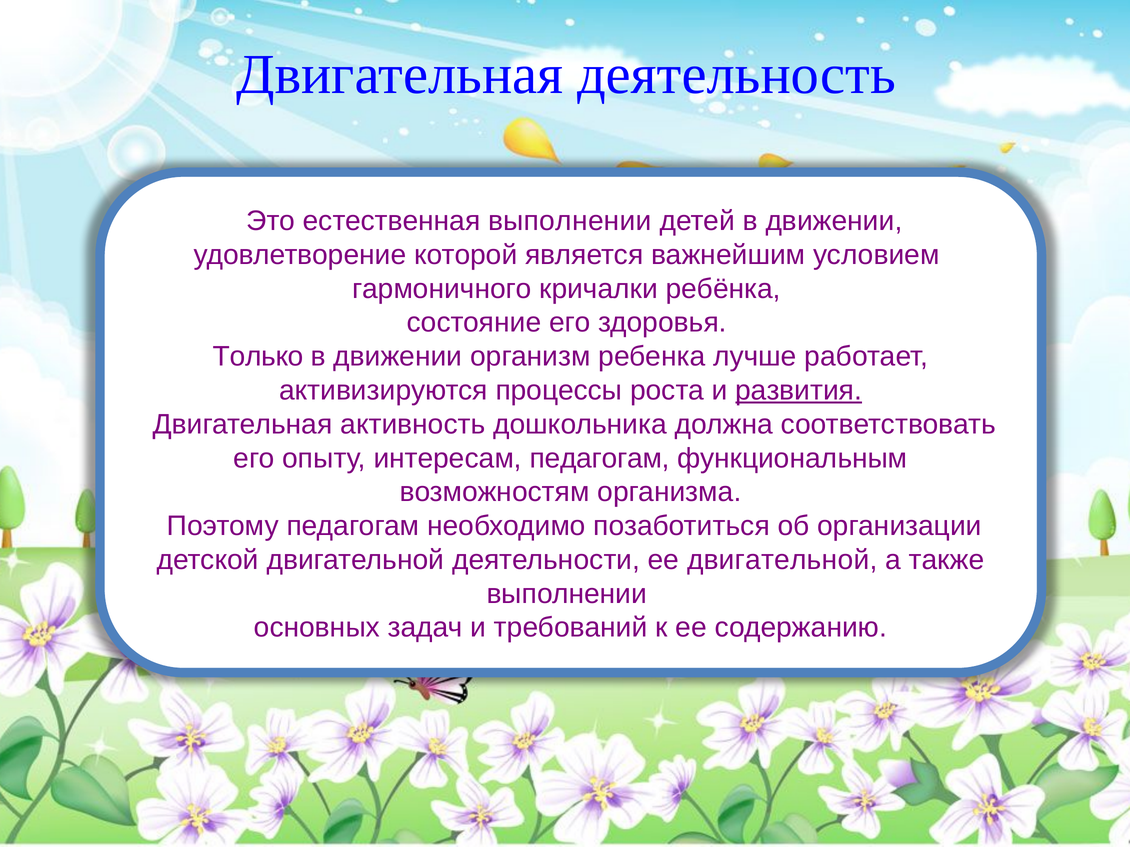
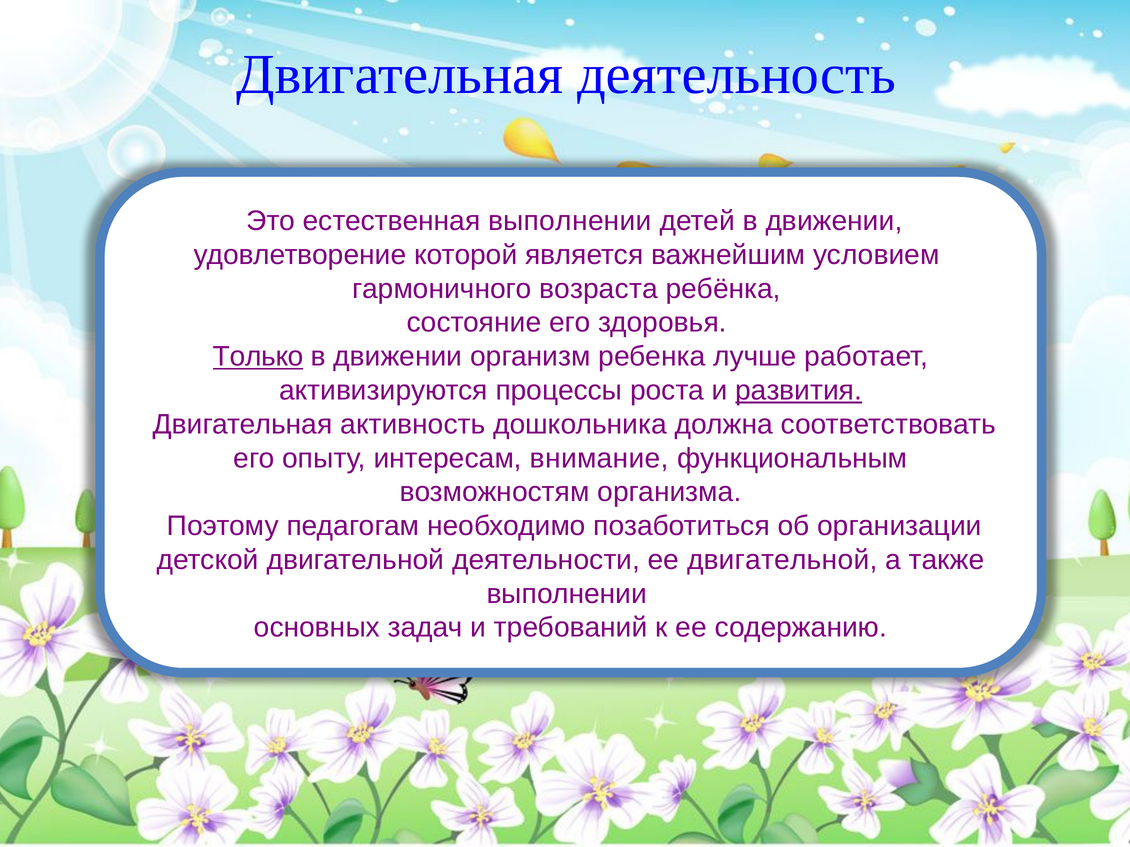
кричалки: кричалки -> возраста
Только underline: none -> present
интересам педагогам: педагогам -> внимание
